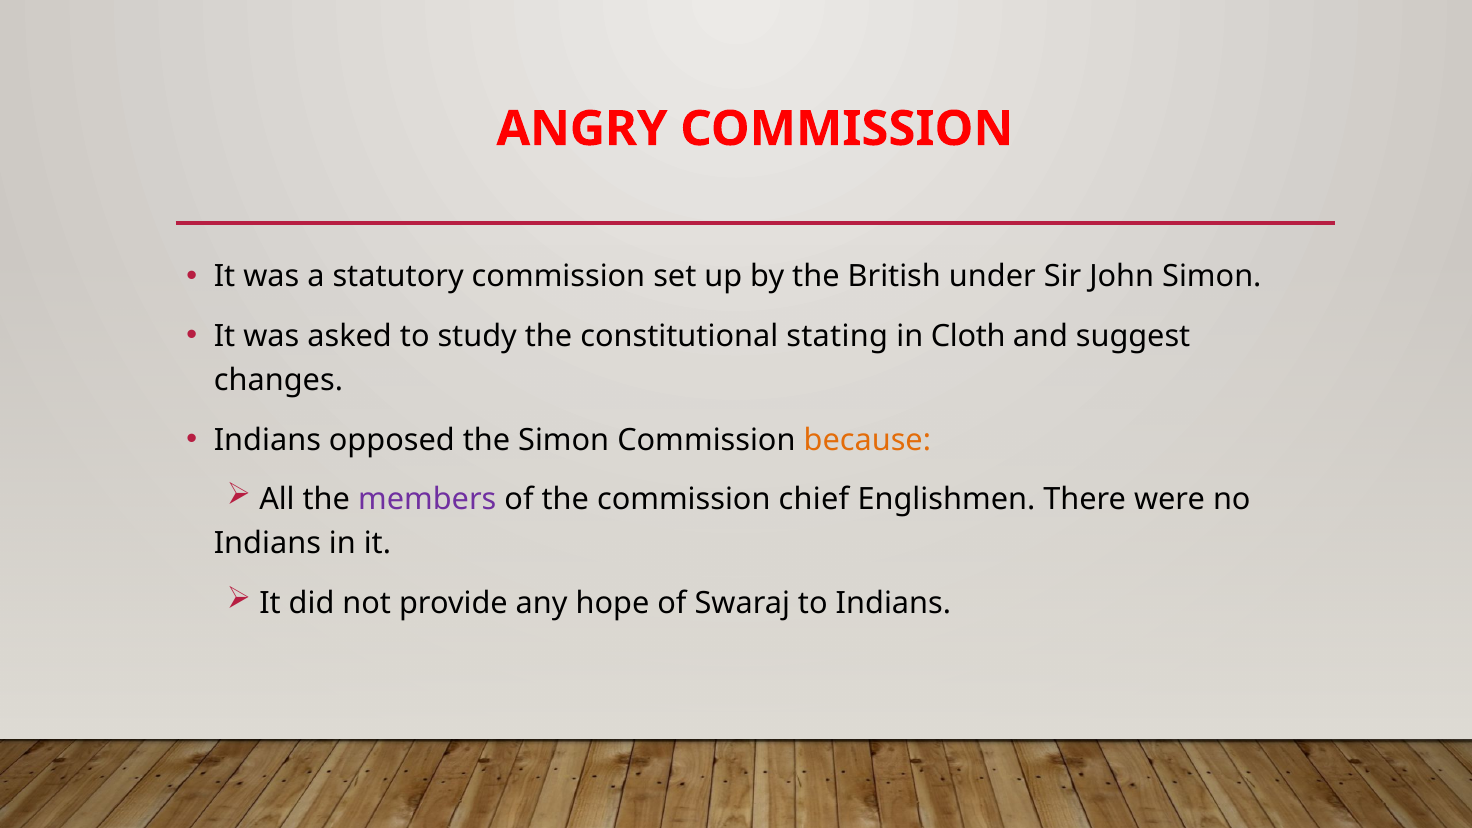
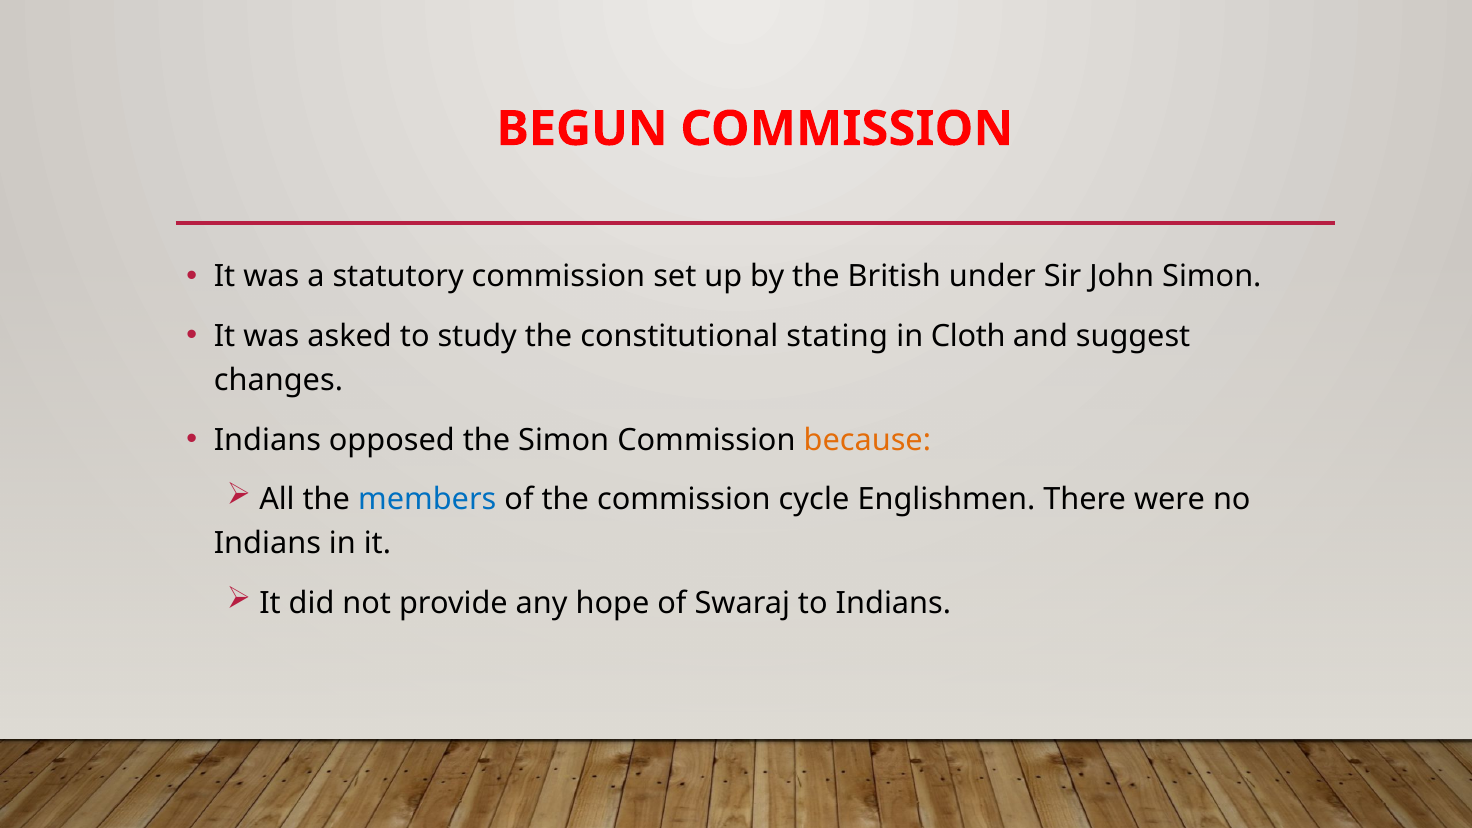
ANGRY: ANGRY -> BEGUN
members colour: purple -> blue
chief: chief -> cycle
